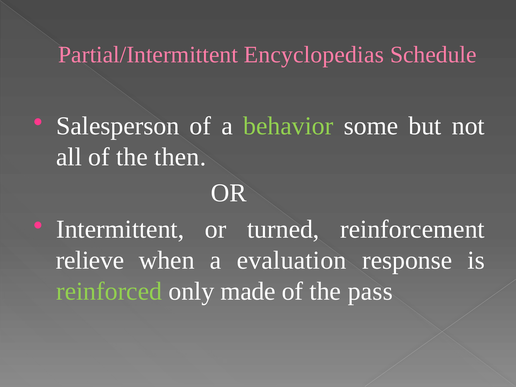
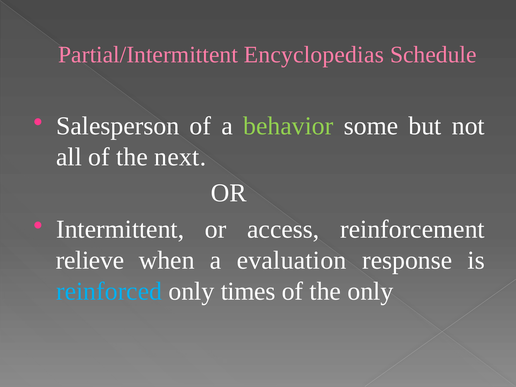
then: then -> next
turned: turned -> access
reinforced colour: light green -> light blue
made: made -> times
the pass: pass -> only
